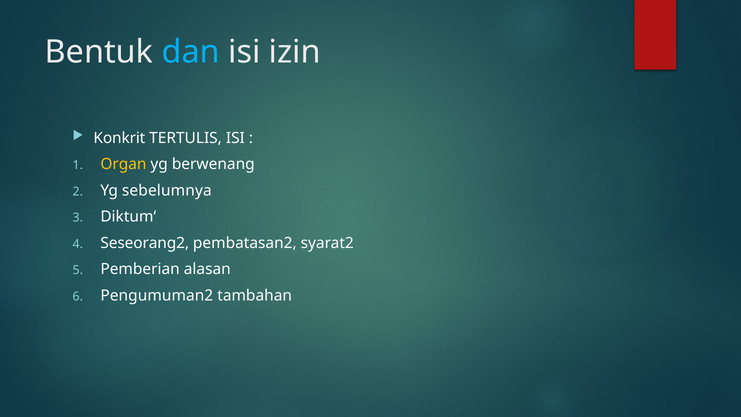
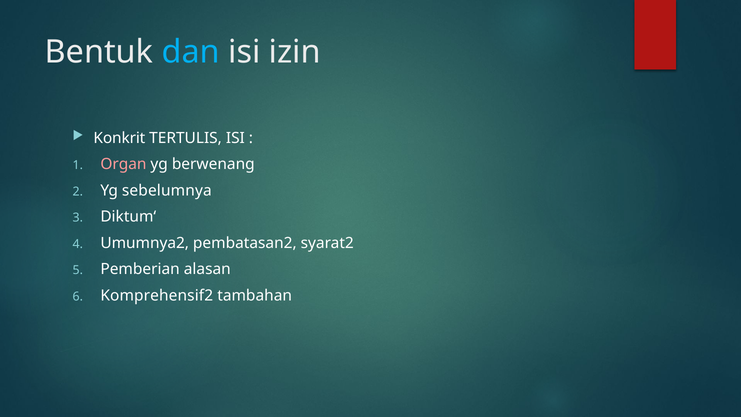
Organ colour: yellow -> pink
Seseorang2: Seseorang2 -> Umumnya2
Pengumuman2: Pengumuman2 -> Komprehensif2
